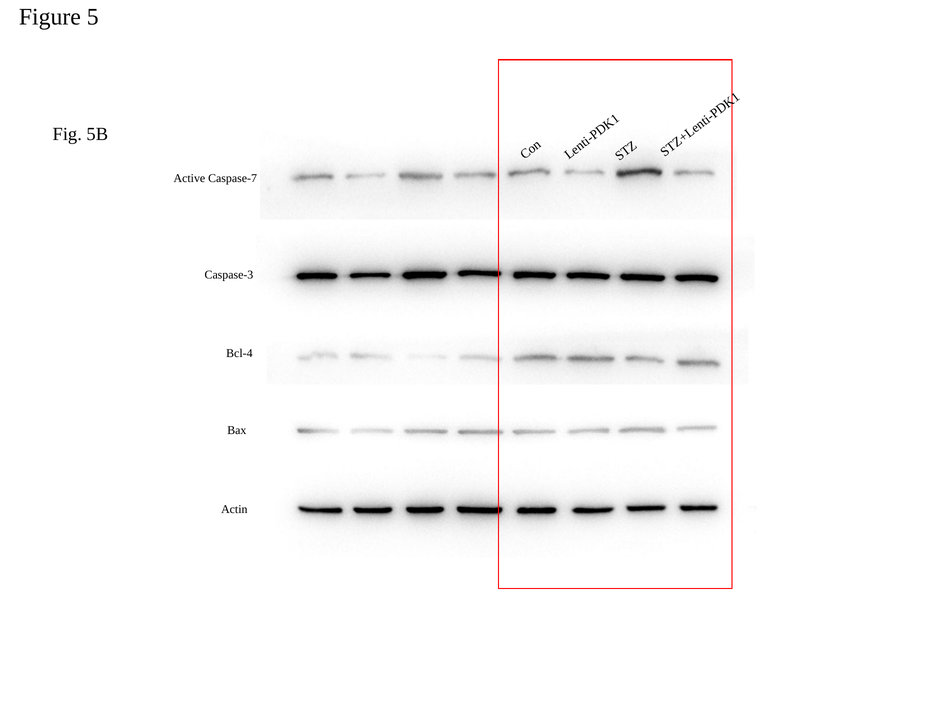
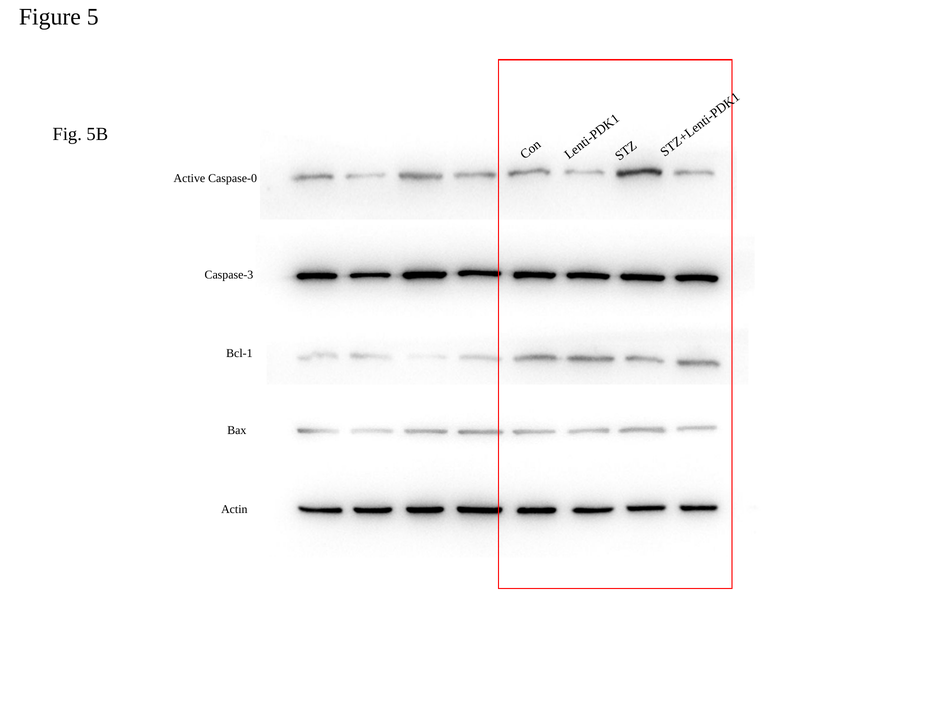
Caspase-7: Caspase-7 -> Caspase-0
Bcl-4: Bcl-4 -> Bcl-1
